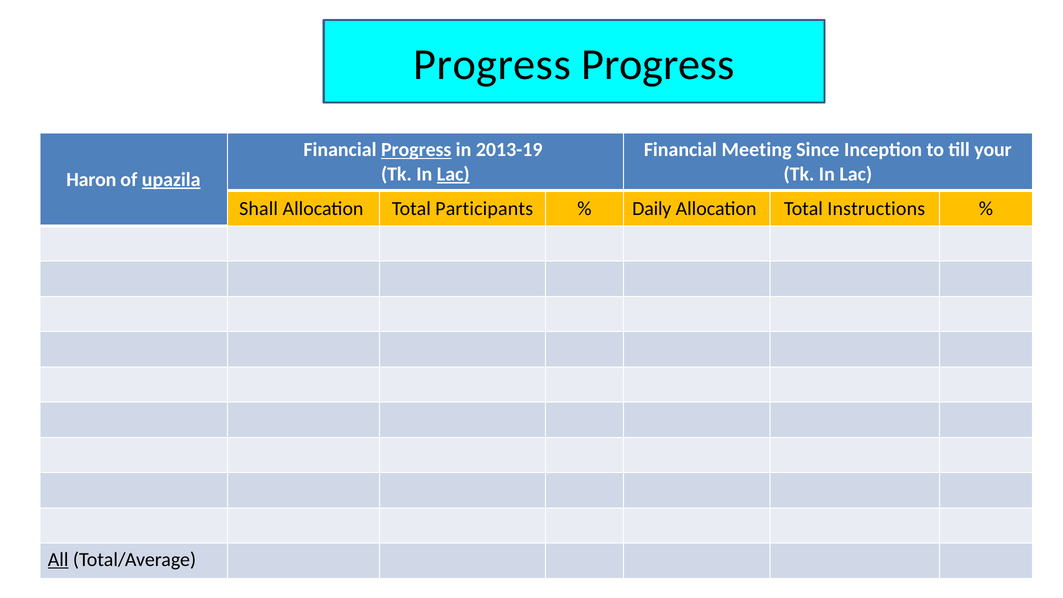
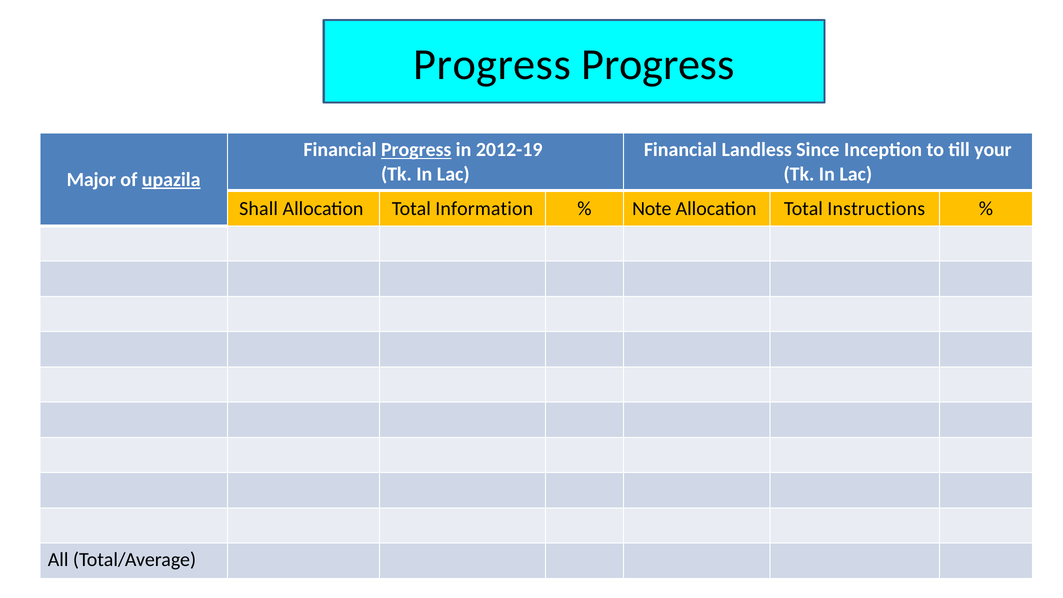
2013-19: 2013-19 -> 2012-19
Meeting: Meeting -> Landless
Lac at (453, 174) underline: present -> none
Haron: Haron -> Major
Participants: Participants -> Information
Daily: Daily -> Note
All underline: present -> none
